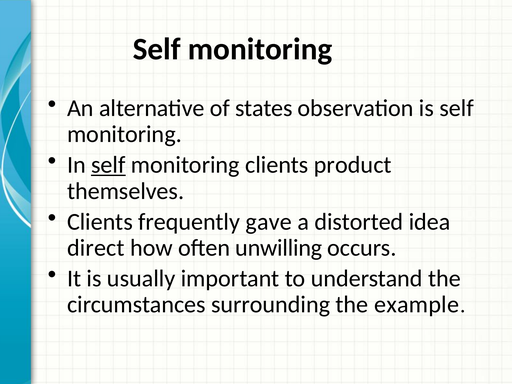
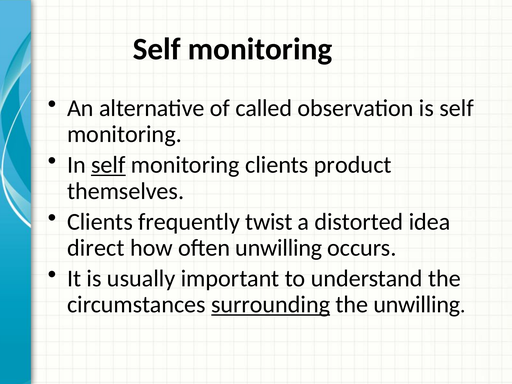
states: states -> called
gave: gave -> twist
surrounding underline: none -> present
the example: example -> unwilling
